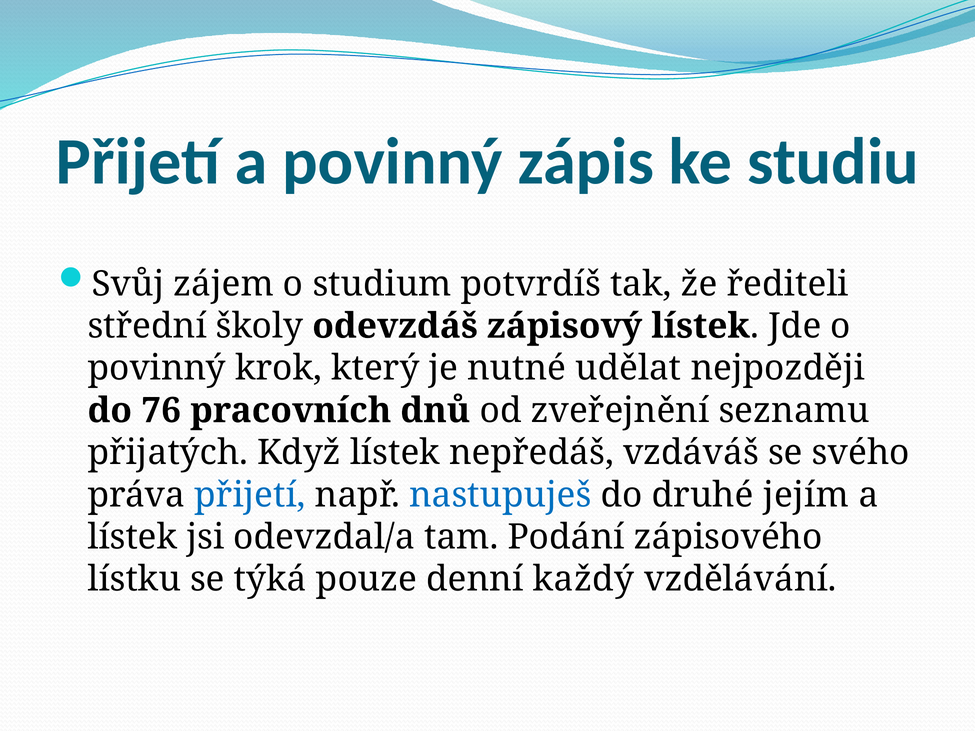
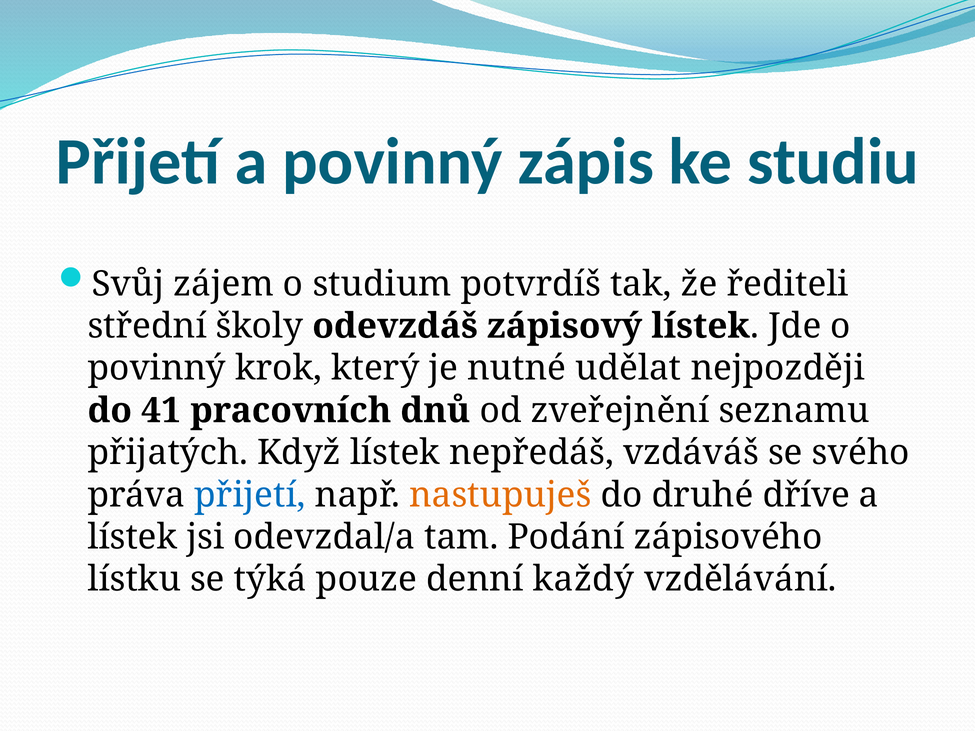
76: 76 -> 41
nastupuješ colour: blue -> orange
jejím: jejím -> dříve
